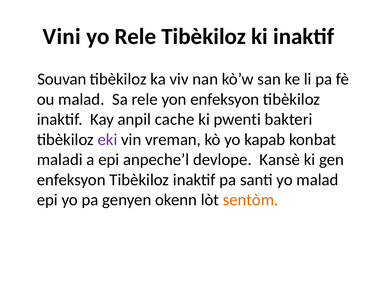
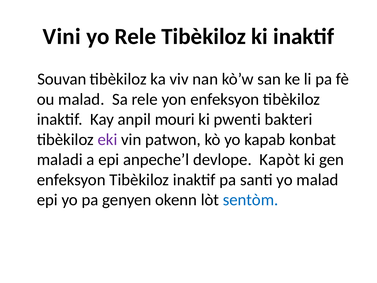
cache: cache -> mouri
vreman: vreman -> patwon
Kansè: Kansè -> Kapòt
sentòm colour: orange -> blue
